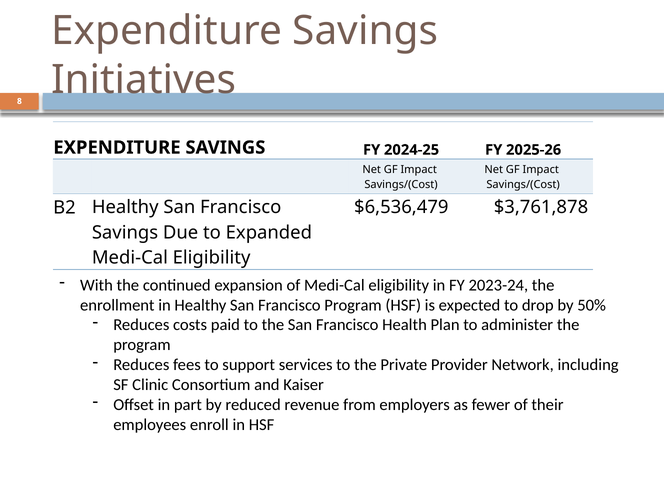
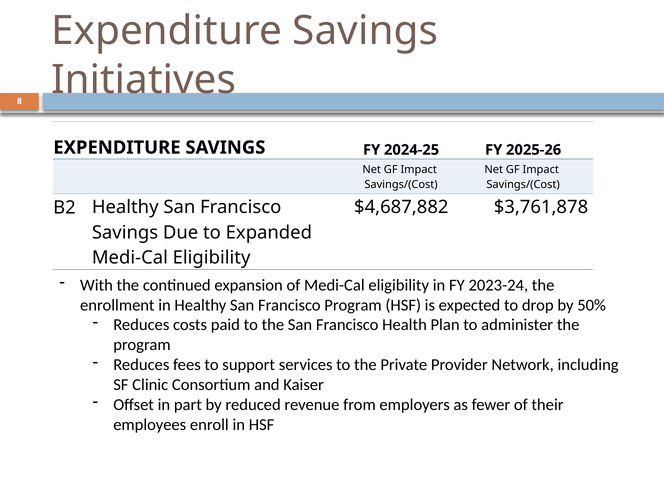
$6,536,479: $6,536,479 -> $4,687,882
